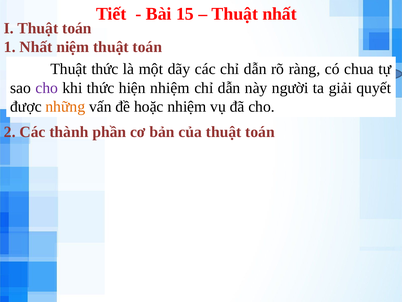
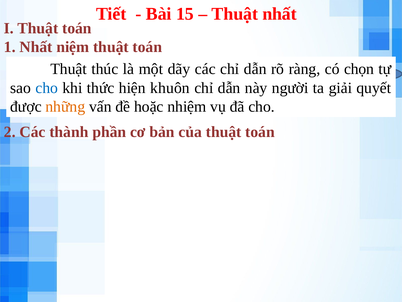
Thuật thức: thức -> thúc
chua: chua -> chọn
cho at (47, 88) colour: purple -> blue
hiện nhiệm: nhiệm -> khuôn
